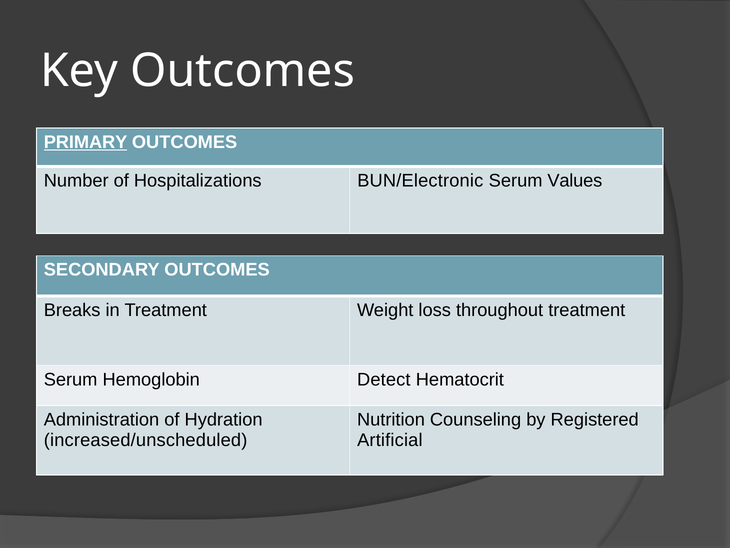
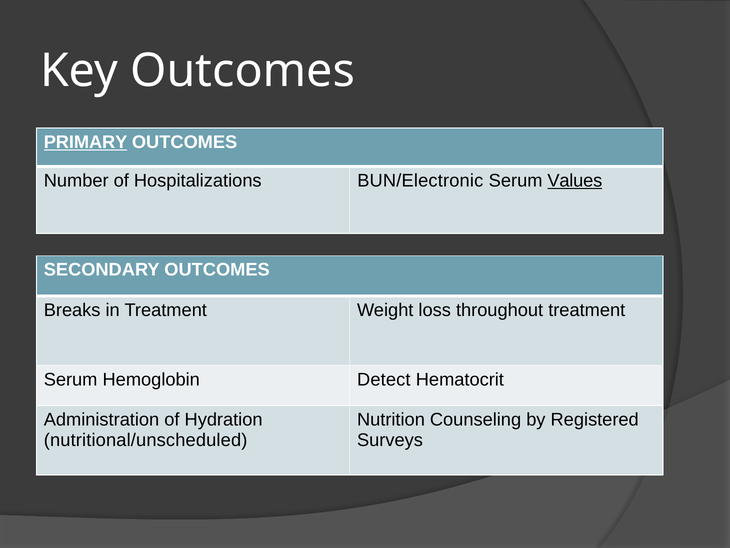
Values underline: none -> present
increased/unscheduled: increased/unscheduled -> nutritional/unscheduled
Artificial: Artificial -> Surveys
